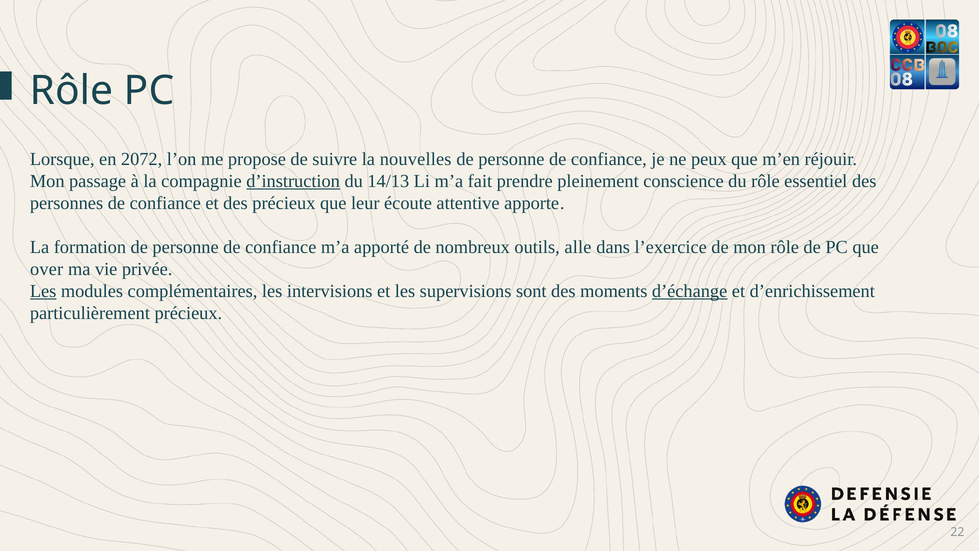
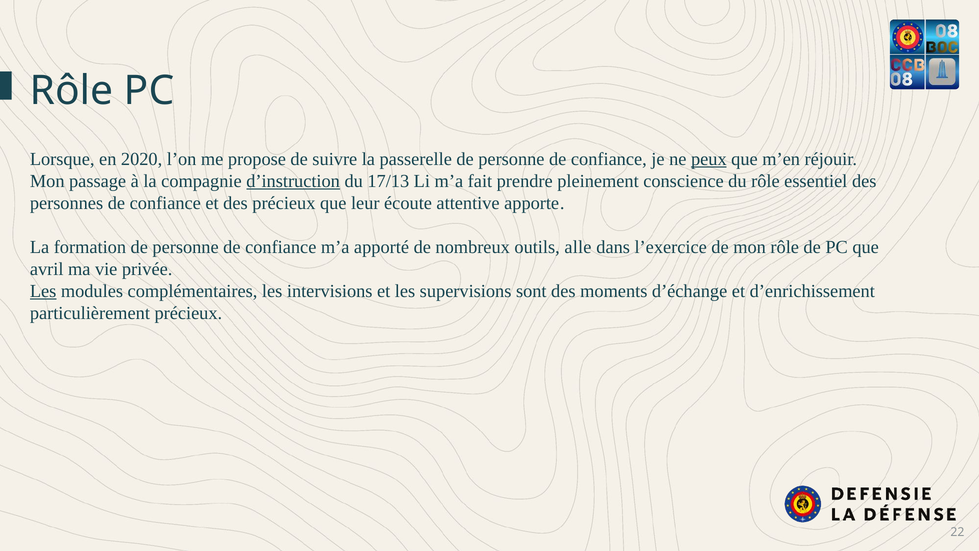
2072: 2072 -> 2020
nouvelles: nouvelles -> passerelle
peux underline: none -> present
14/13: 14/13 -> 17/13
over: over -> avril
d’échange underline: present -> none
